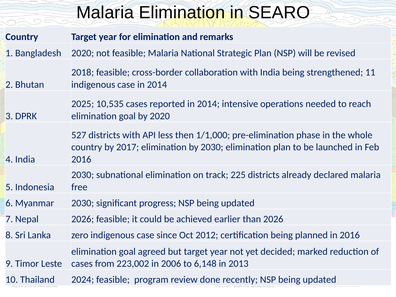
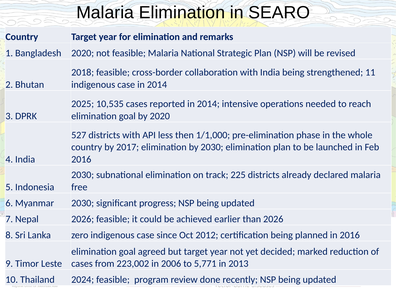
6,148: 6,148 -> 5,771
